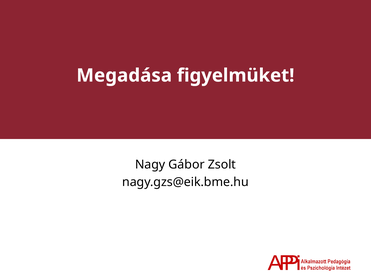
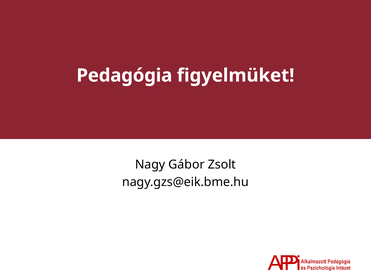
Megadása: Megadása -> Pedagógia
